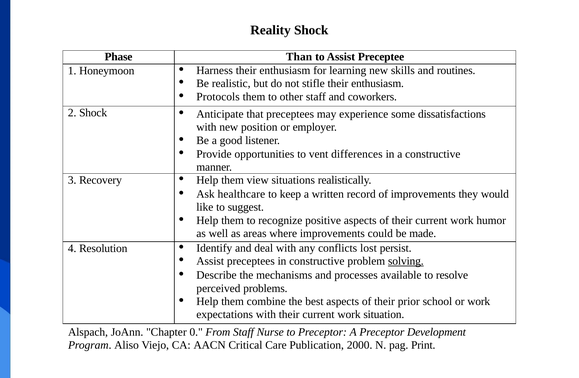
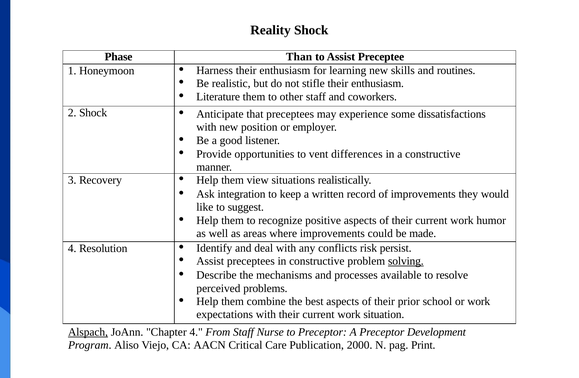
Protocols: Protocols -> Literature
healthcare: healthcare -> integration
lost: lost -> risk
Alspach underline: none -> present
Chapter 0: 0 -> 4
